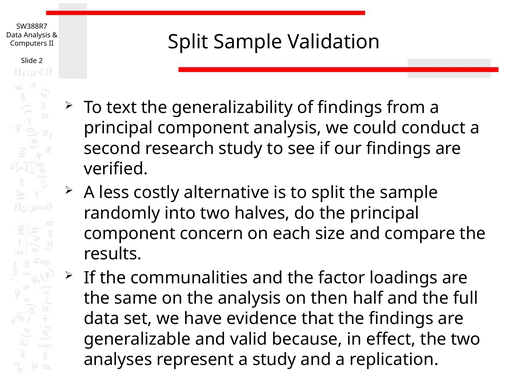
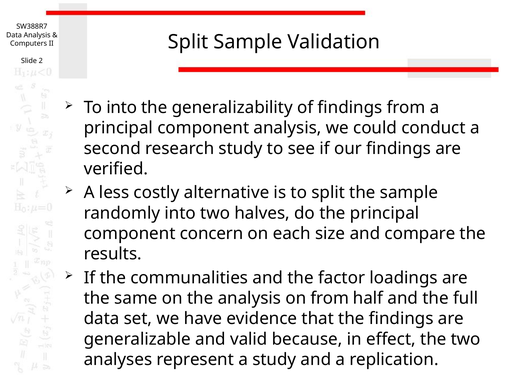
To text: text -> into
on then: then -> from
